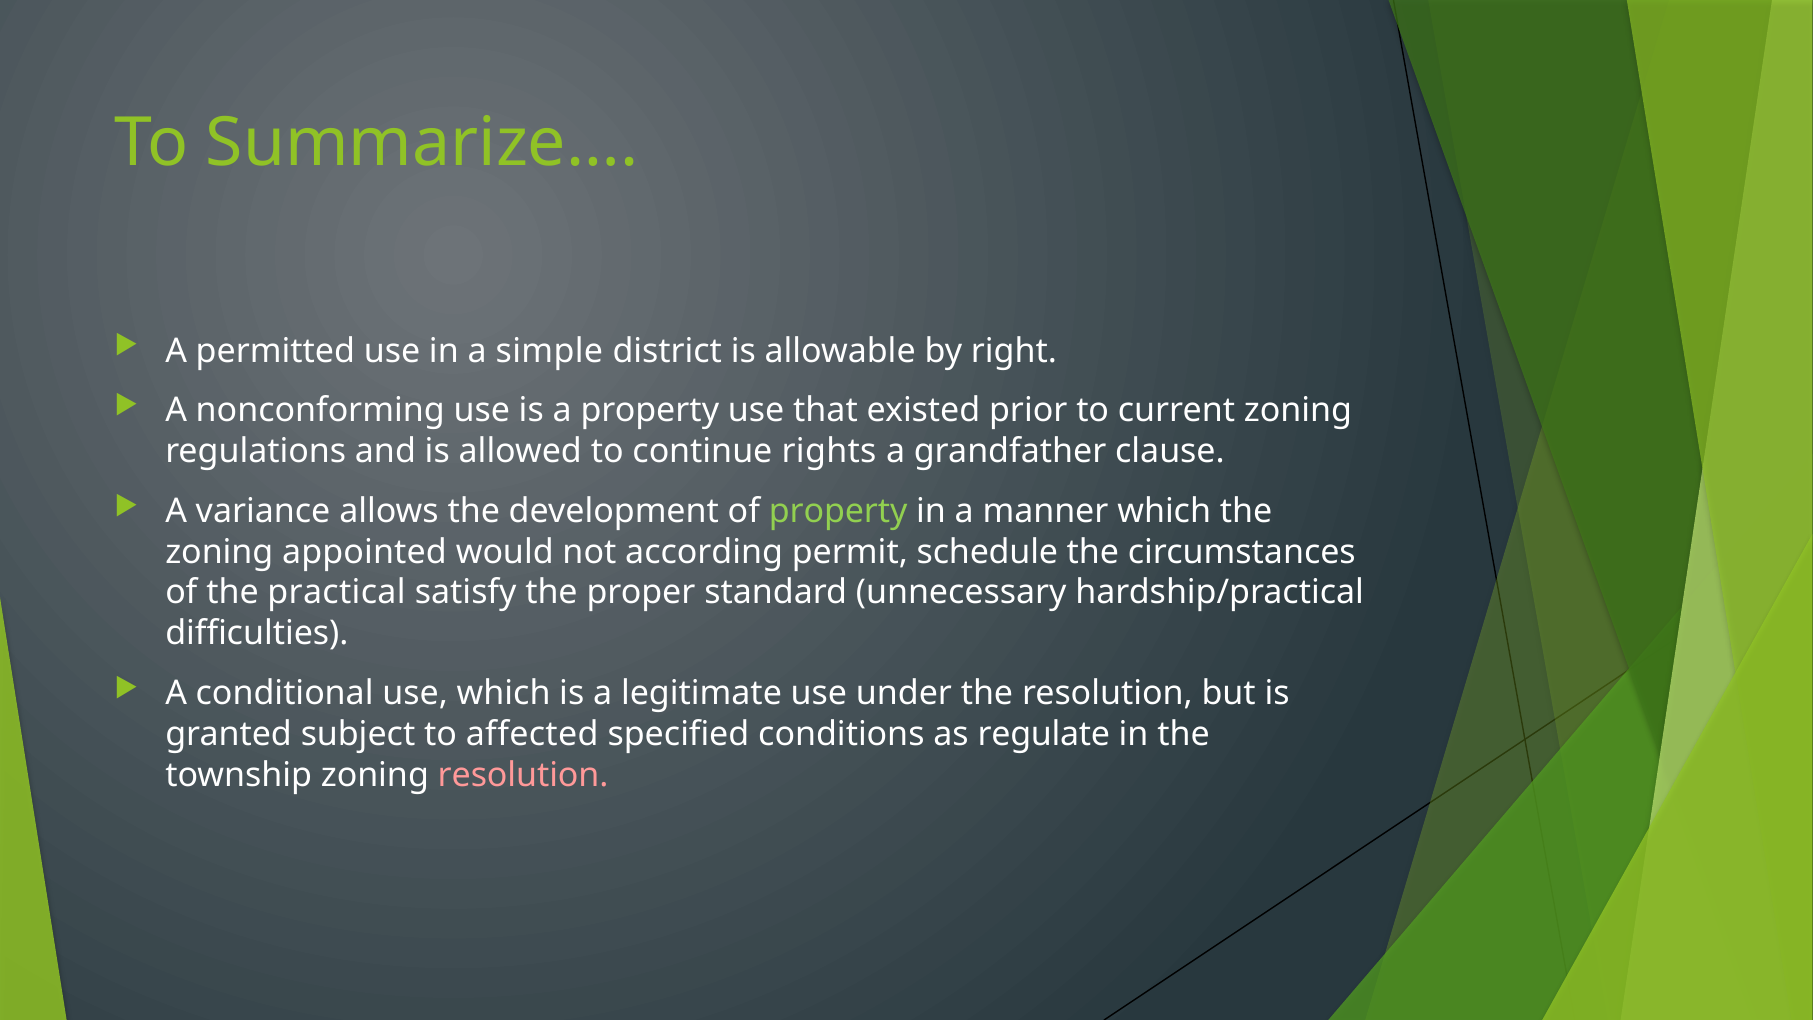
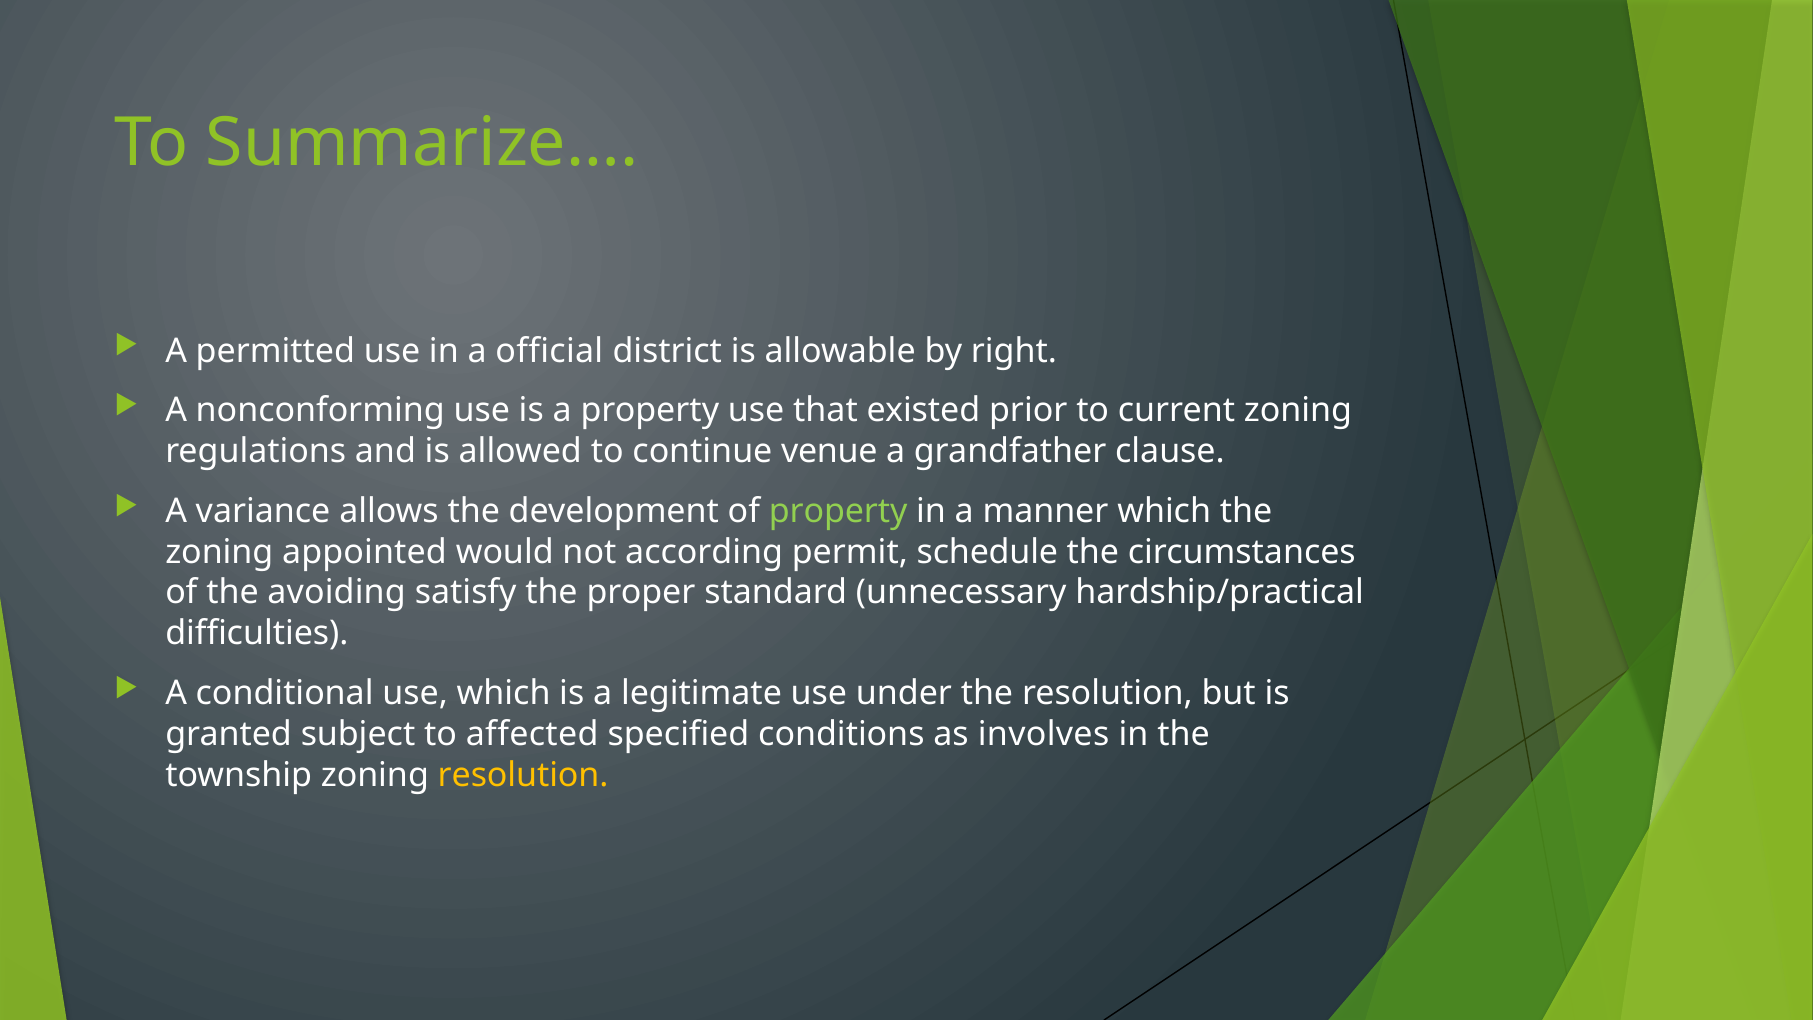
simple: simple -> official
rights: rights -> venue
practical: practical -> avoiding
regulate: regulate -> involves
resolution at (523, 775) colour: pink -> yellow
